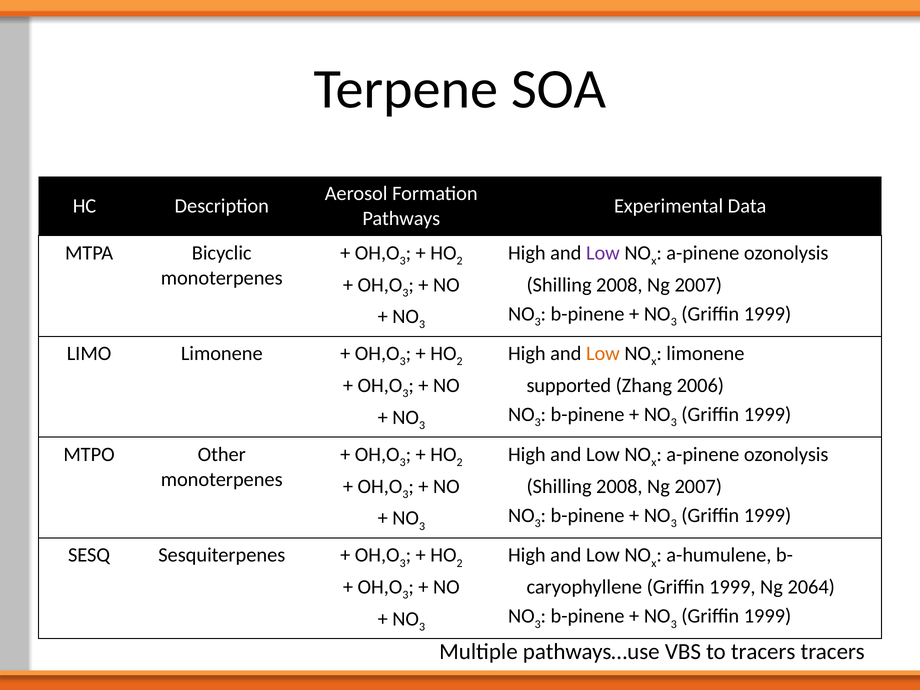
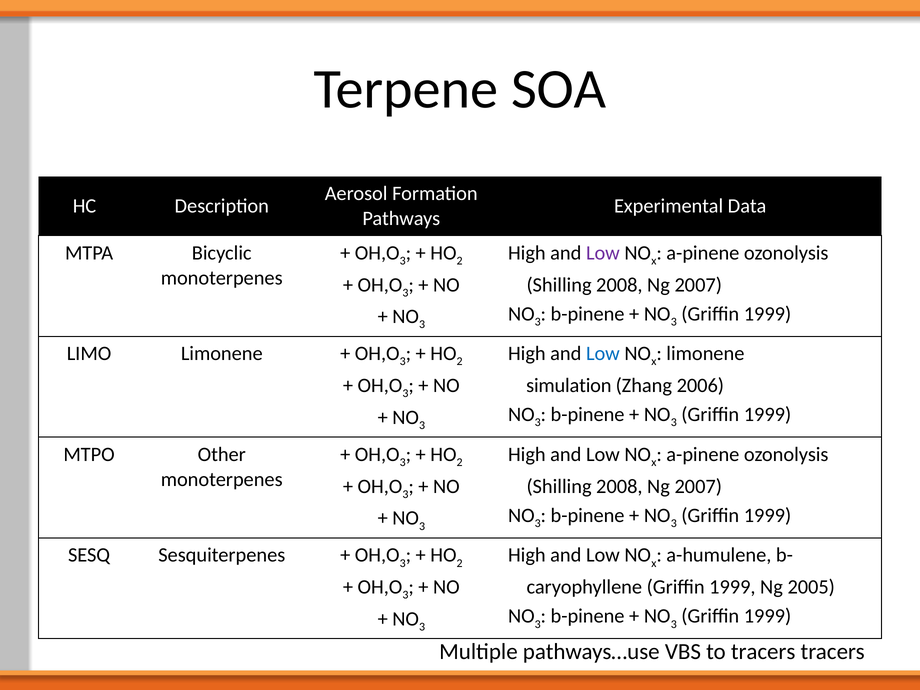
Low at (603, 354) colour: orange -> blue
supported: supported -> simulation
2064: 2064 -> 2005
